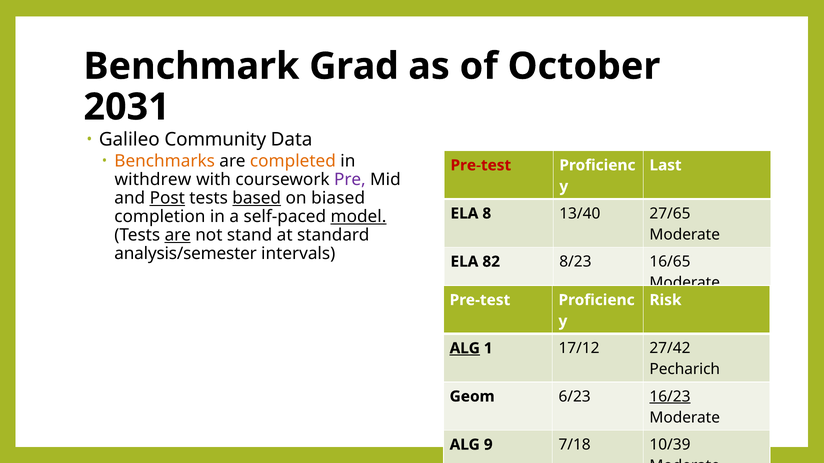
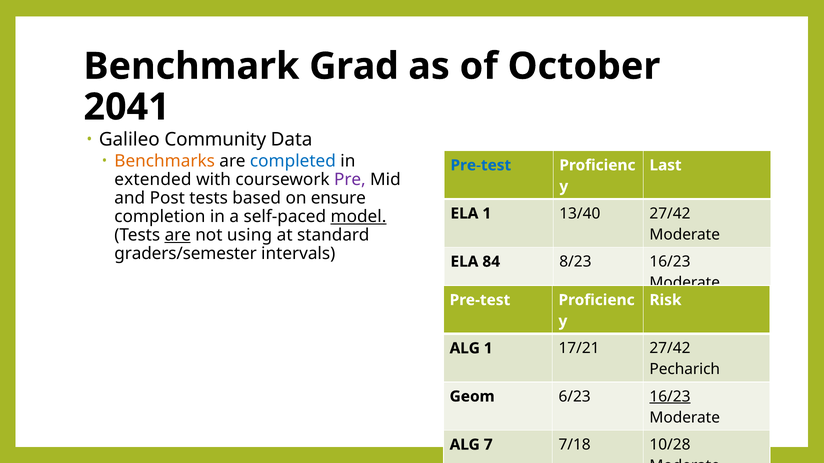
2031: 2031 -> 2041
completed colour: orange -> blue
Pre-test at (481, 165) colour: red -> blue
withdrew: withdrew -> extended
Post underline: present -> none
based underline: present -> none
biased: biased -> ensure
ELA 8: 8 -> 1
13/40 27/65: 27/65 -> 27/42
stand: stand -> using
analysis/semester: analysis/semester -> graders/semester
82: 82 -> 84
8/23 16/65: 16/65 -> 16/23
ALG at (465, 349) underline: present -> none
17/12: 17/12 -> 17/21
9: 9 -> 7
10/39: 10/39 -> 10/28
